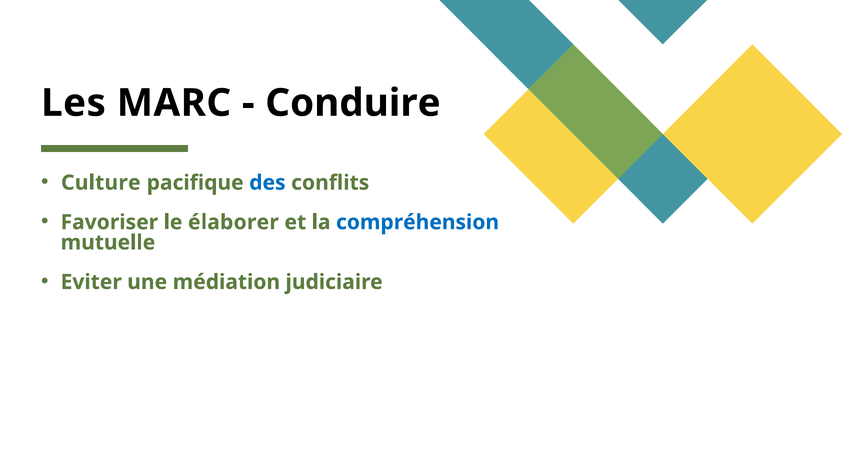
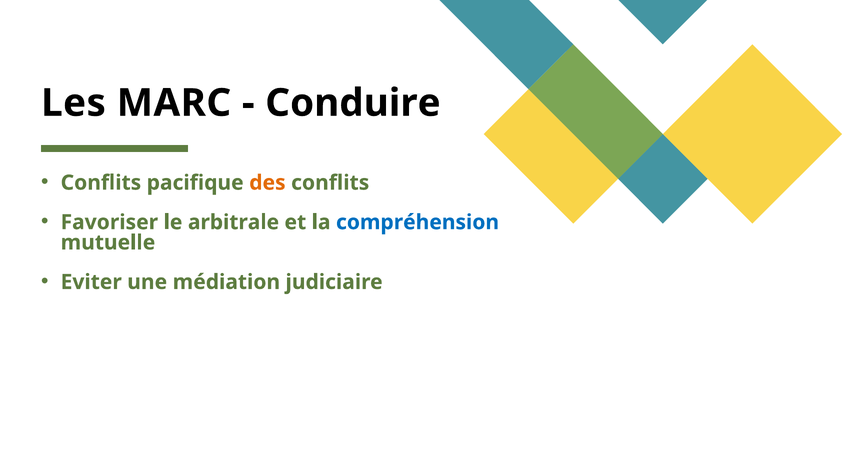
Culture at (101, 183): Culture -> Conflits
des colour: blue -> orange
élaborer: élaborer -> arbitrale
